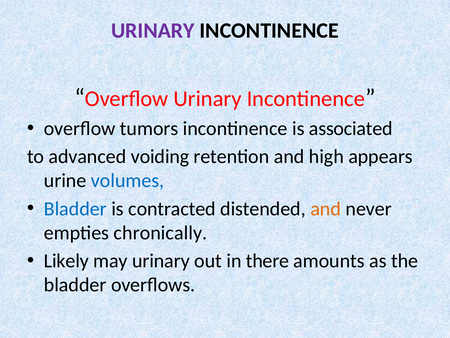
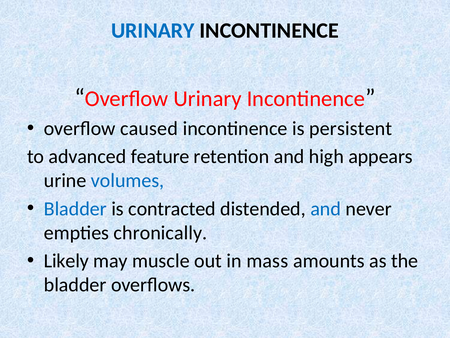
URINARY at (153, 30) colour: purple -> blue
tumors: tumors -> caused
associated: associated -> persistent
voiding: voiding -> feature
and at (326, 208) colour: orange -> blue
may urinary: urinary -> muscle
there: there -> mass
